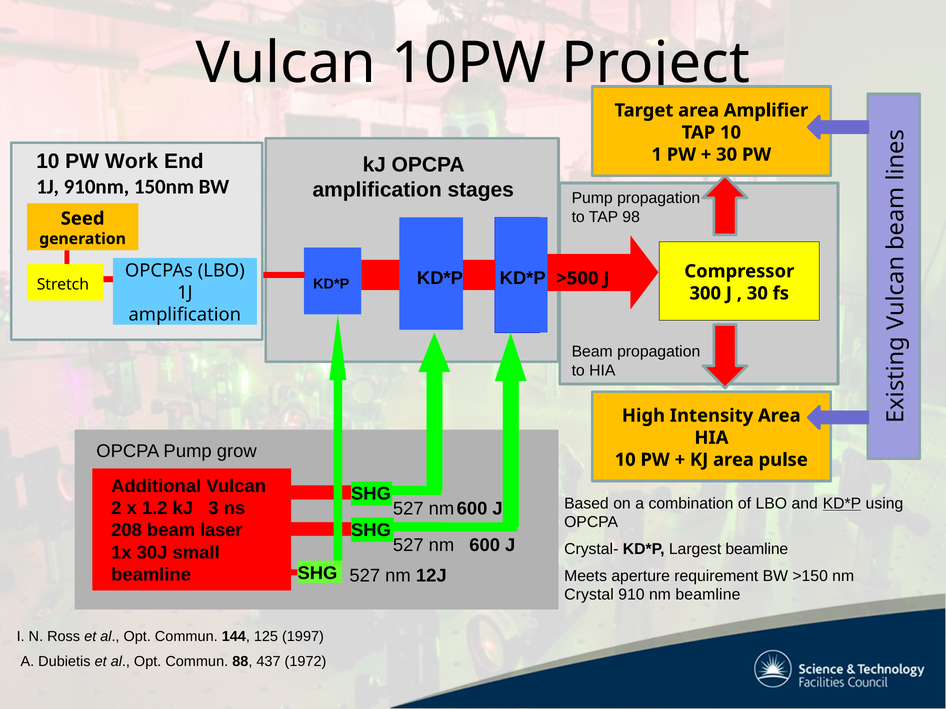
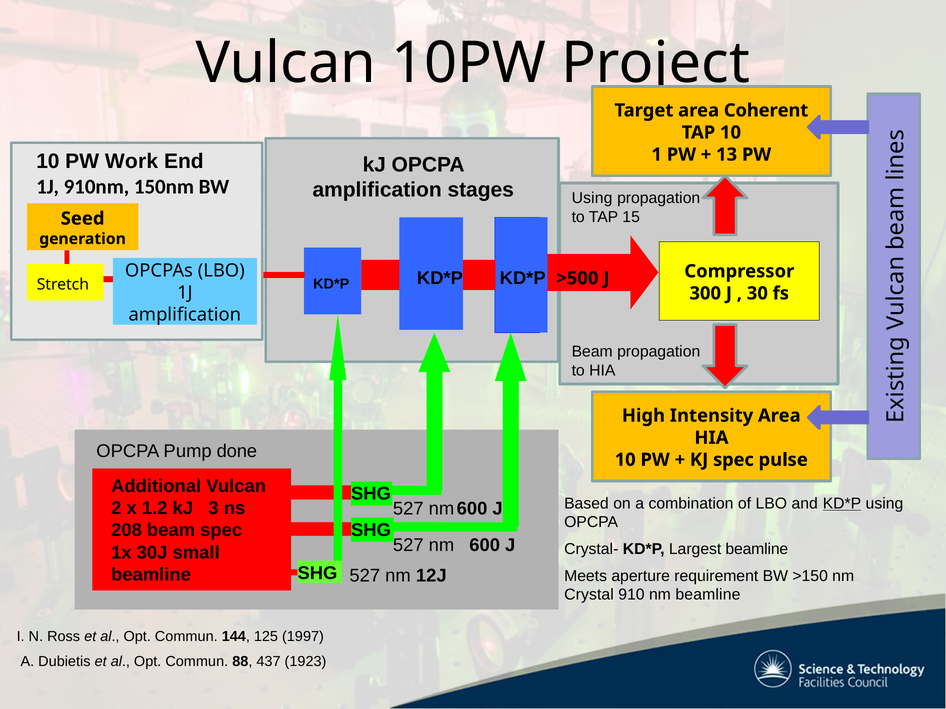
Amplifier: Amplifier -> Coherent
30 at (727, 155): 30 -> 13
Pump at (592, 198): Pump -> Using
98: 98 -> 15
grow: grow -> done
KJ area: area -> spec
beam laser: laser -> spec
1972: 1972 -> 1923
